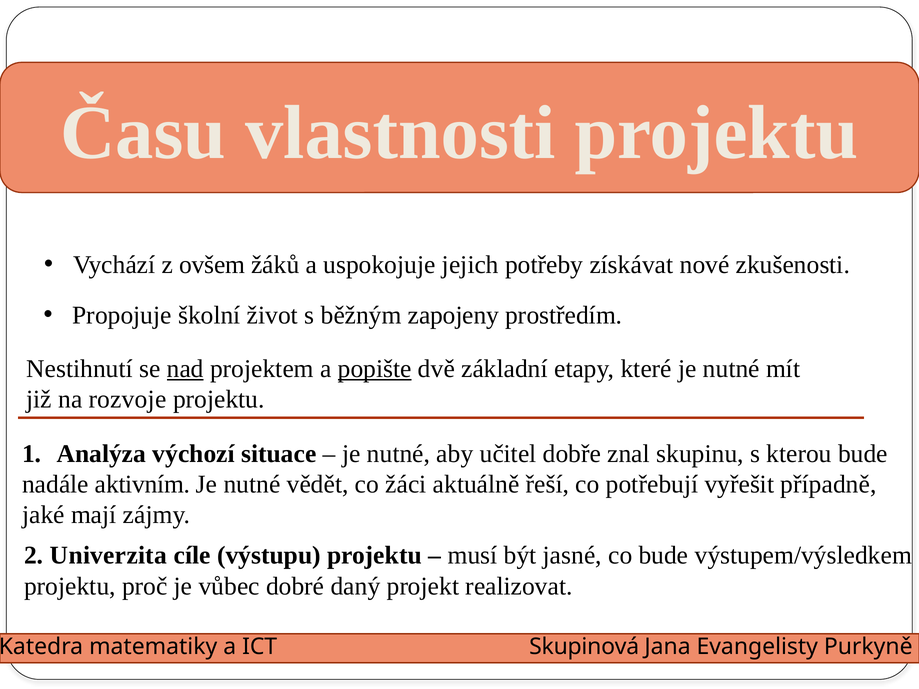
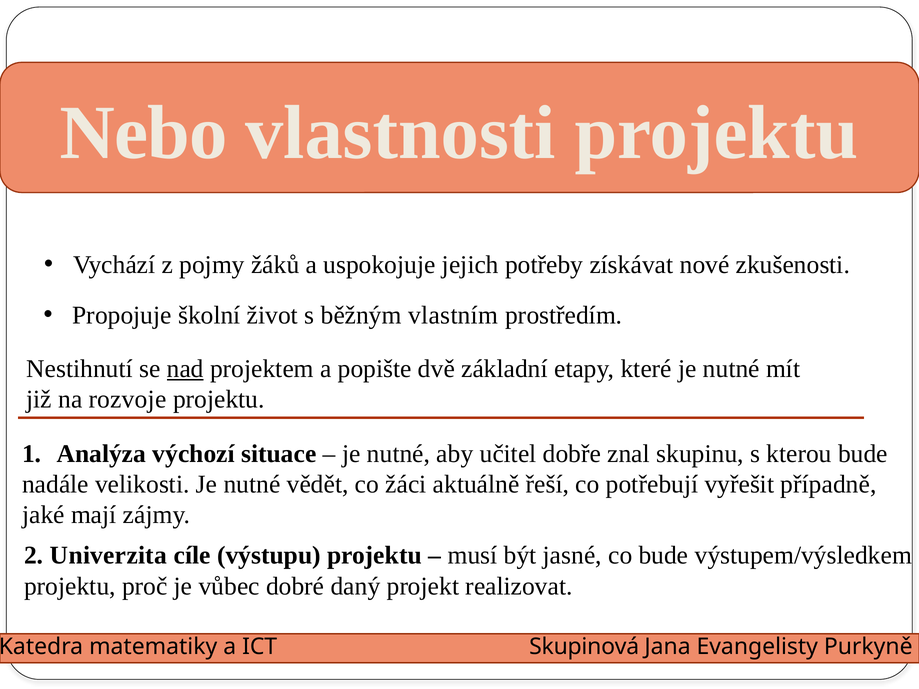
Času: Času -> Nebo
ovšem: ovšem -> pojmy
zapojeny: zapojeny -> vlastním
popište underline: present -> none
aktivním: aktivním -> velikosti
